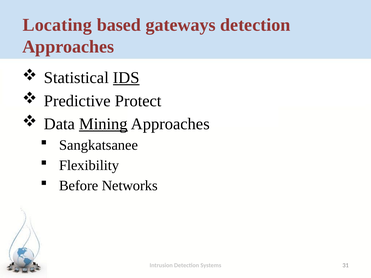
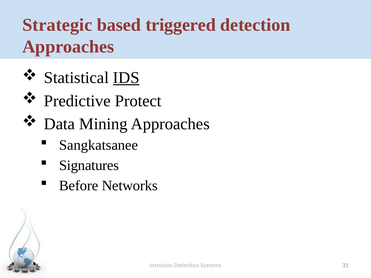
Locating: Locating -> Strategic
gateways: gateways -> triggered
Mining underline: present -> none
Flexibility: Flexibility -> Signatures
